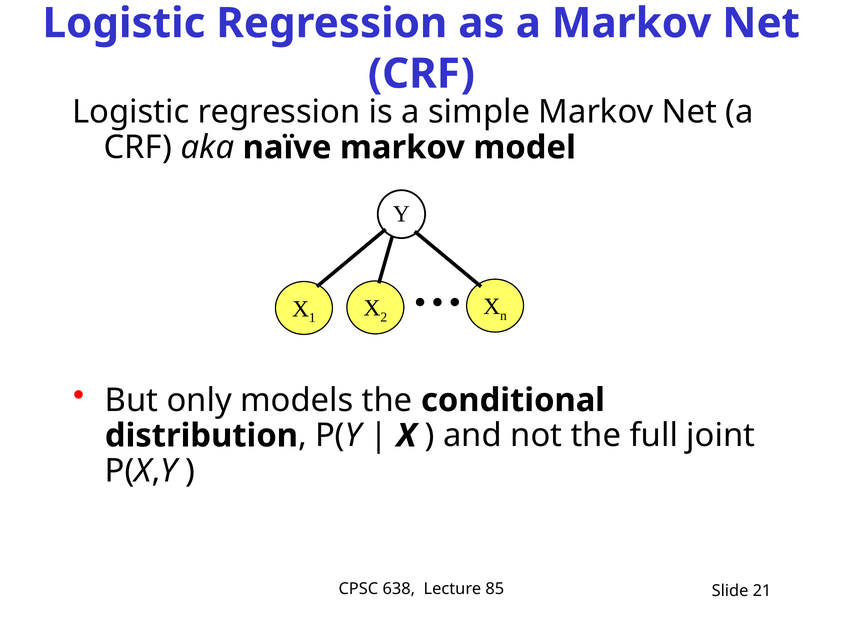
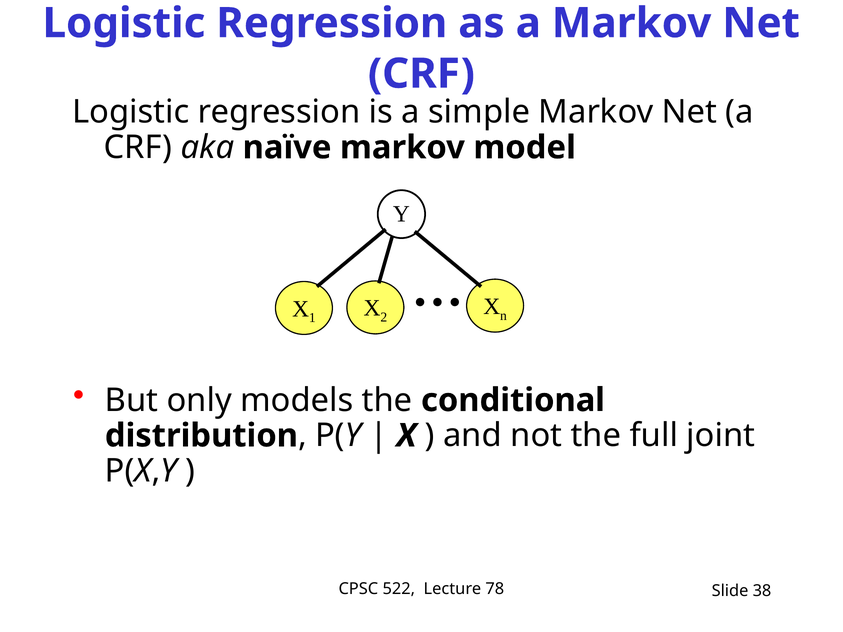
638: 638 -> 522
85: 85 -> 78
21: 21 -> 38
